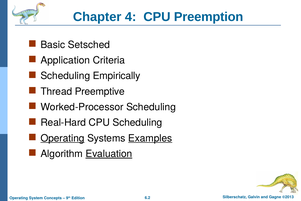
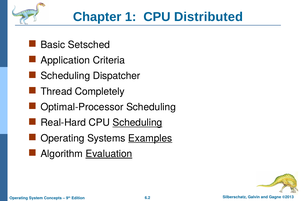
4: 4 -> 1
Preemption: Preemption -> Distributed
Empirically: Empirically -> Dispatcher
Preemptive: Preemptive -> Completely
Worked-Processor: Worked-Processor -> Optimal-Processor
Scheduling at (137, 122) underline: none -> present
Operating at (63, 138) underline: present -> none
